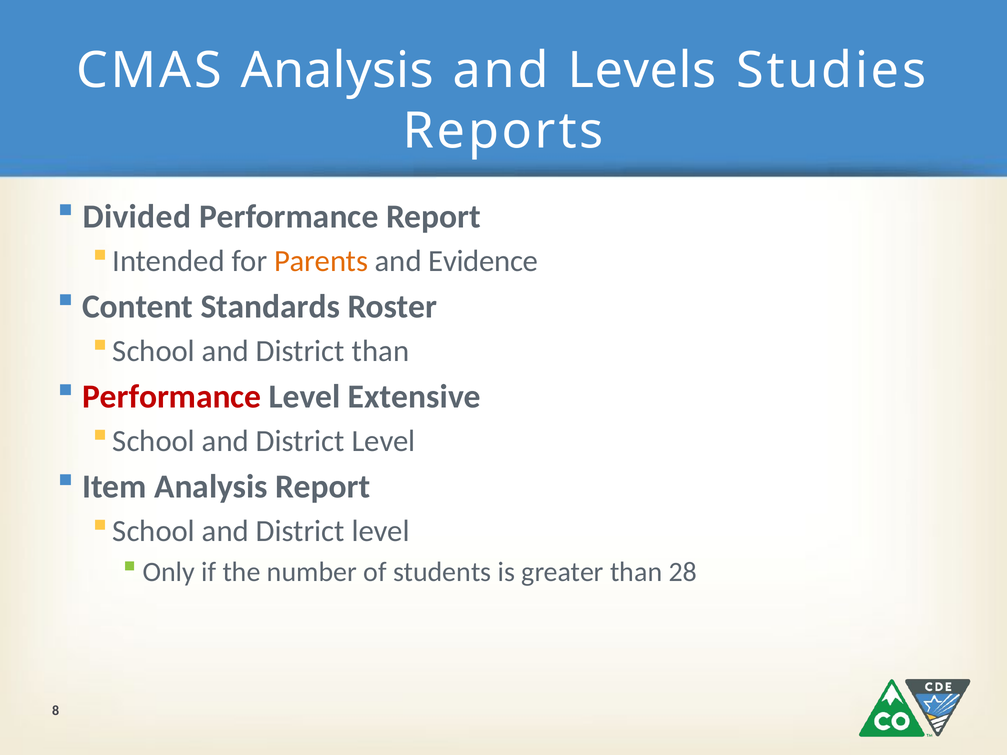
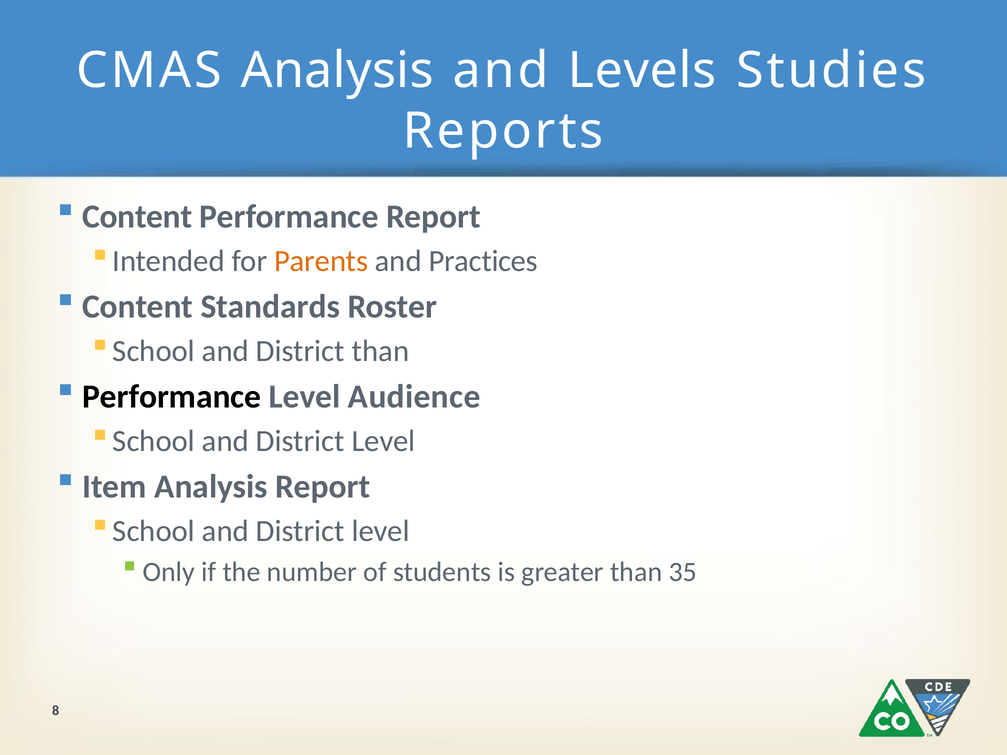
Divided at (137, 217): Divided -> Content
Evidence: Evidence -> Practices
Performance at (172, 397) colour: red -> black
Extensive: Extensive -> Audience
28: 28 -> 35
